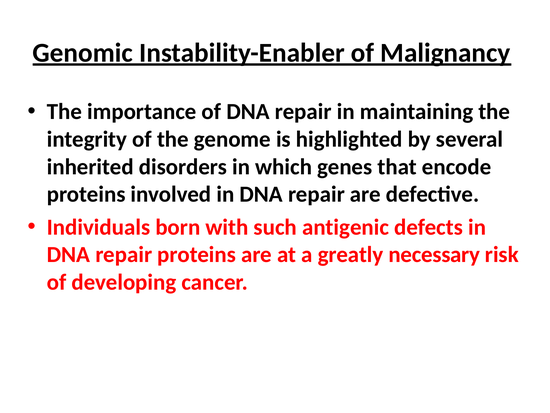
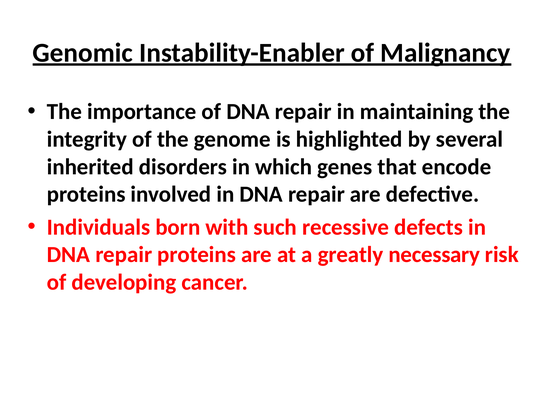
antigenic: antigenic -> recessive
